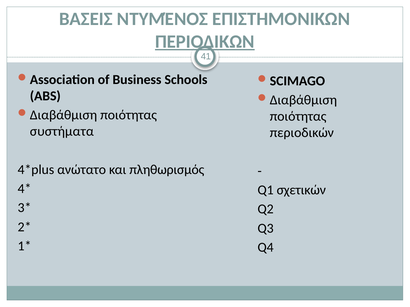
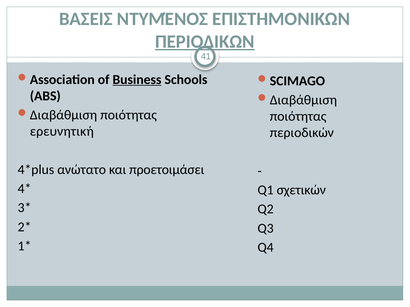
Business underline: none -> present
συστήματα: συστήματα -> ερευνητική
πληθωρισμός: πληθωρισμός -> προετοιμάσει
